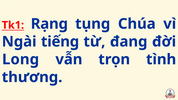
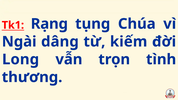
tiếng: tiếng -> dâng
đang: đang -> kiếm
